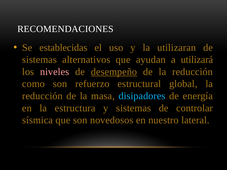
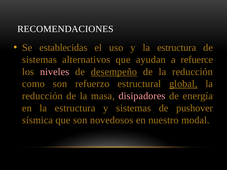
y la utilizaran: utilizaran -> estructura
utilizará: utilizará -> refuerce
global underline: none -> present
disipadores colour: light blue -> pink
controlar: controlar -> pushover
lateral: lateral -> modal
